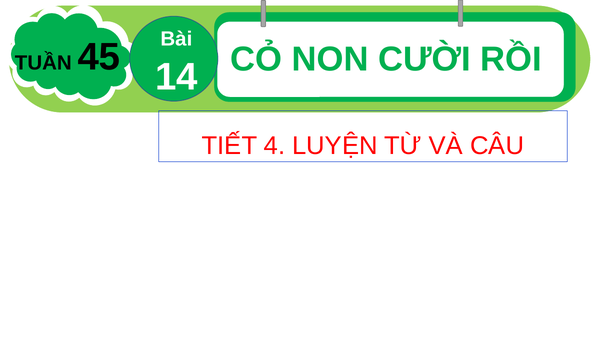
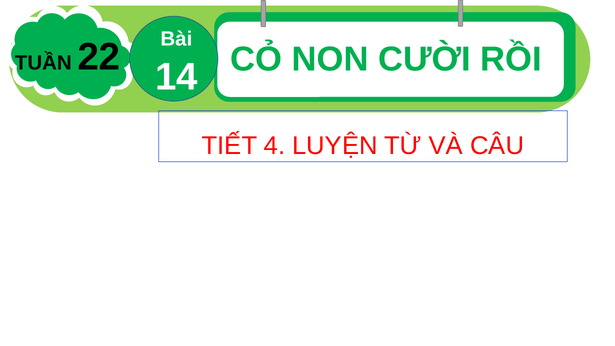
45: 45 -> 22
